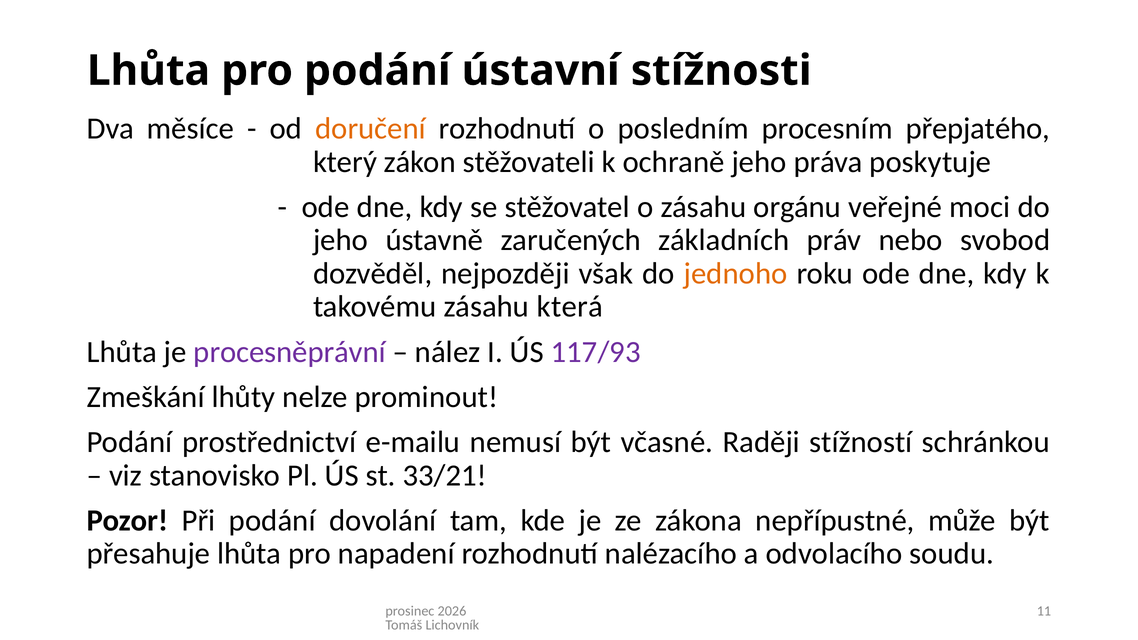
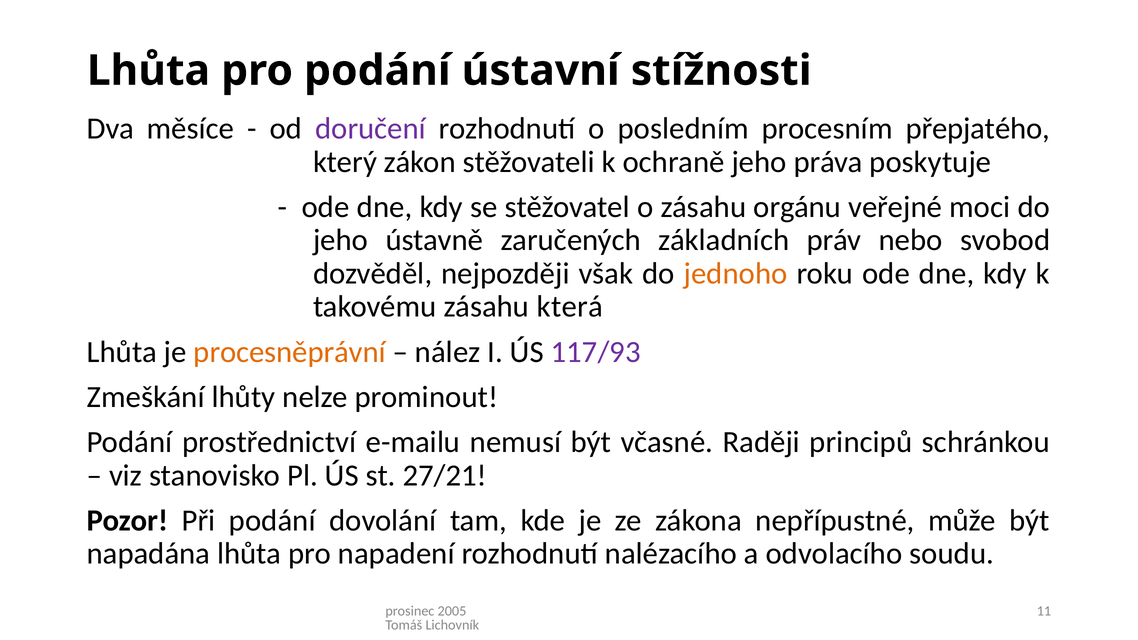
doručení colour: orange -> purple
procesněprávní colour: purple -> orange
stížností: stížností -> principů
33/21: 33/21 -> 27/21
přesahuje: přesahuje -> napadána
2026: 2026 -> 2005
